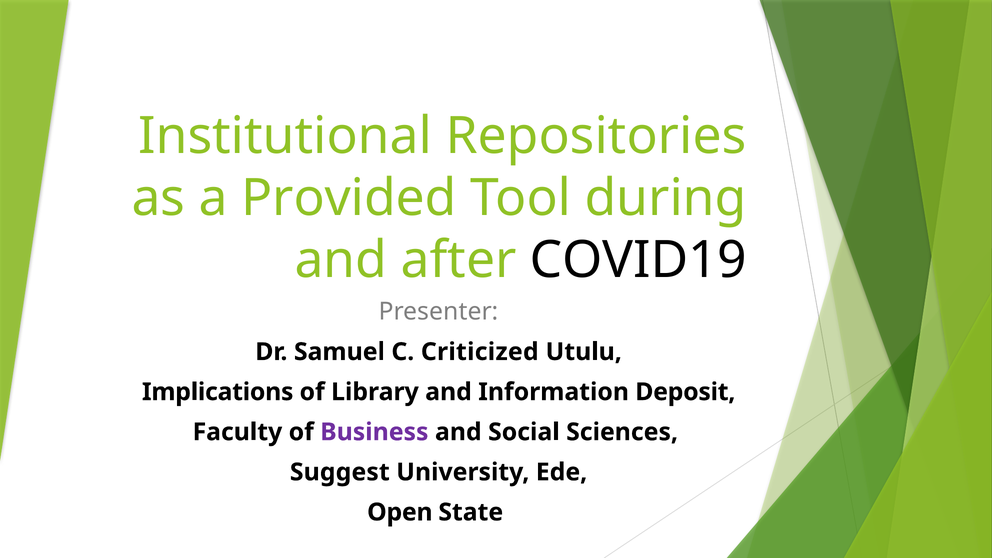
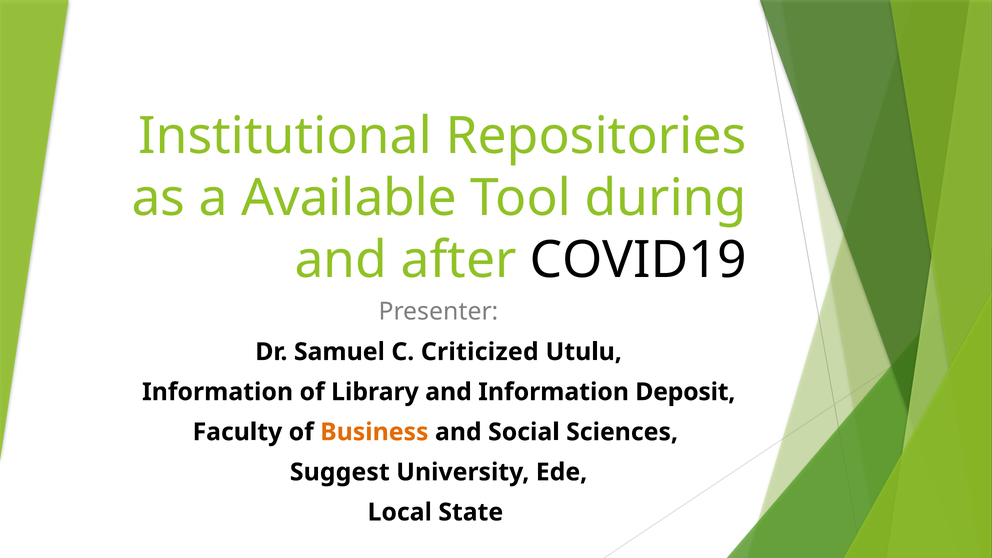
Provided: Provided -> Available
Implications at (218, 392): Implications -> Information
Business colour: purple -> orange
Open: Open -> Local
